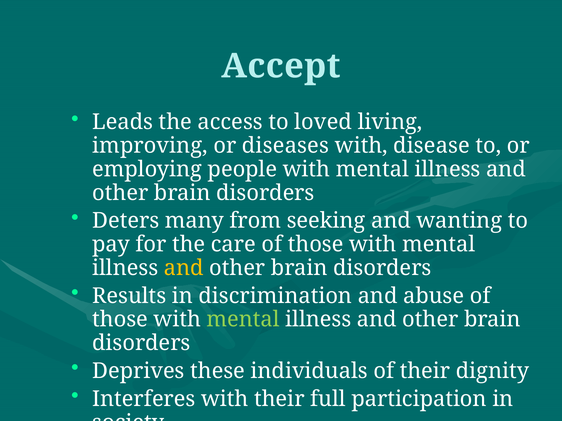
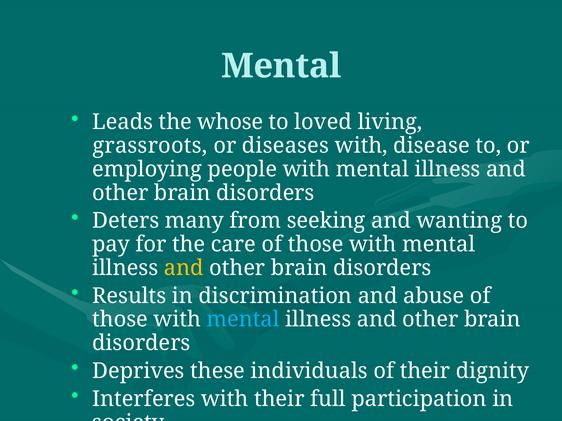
Accept at (281, 66): Accept -> Mental
access: access -> whose
improving: improving -> grassroots
mental at (243, 320) colour: light green -> light blue
